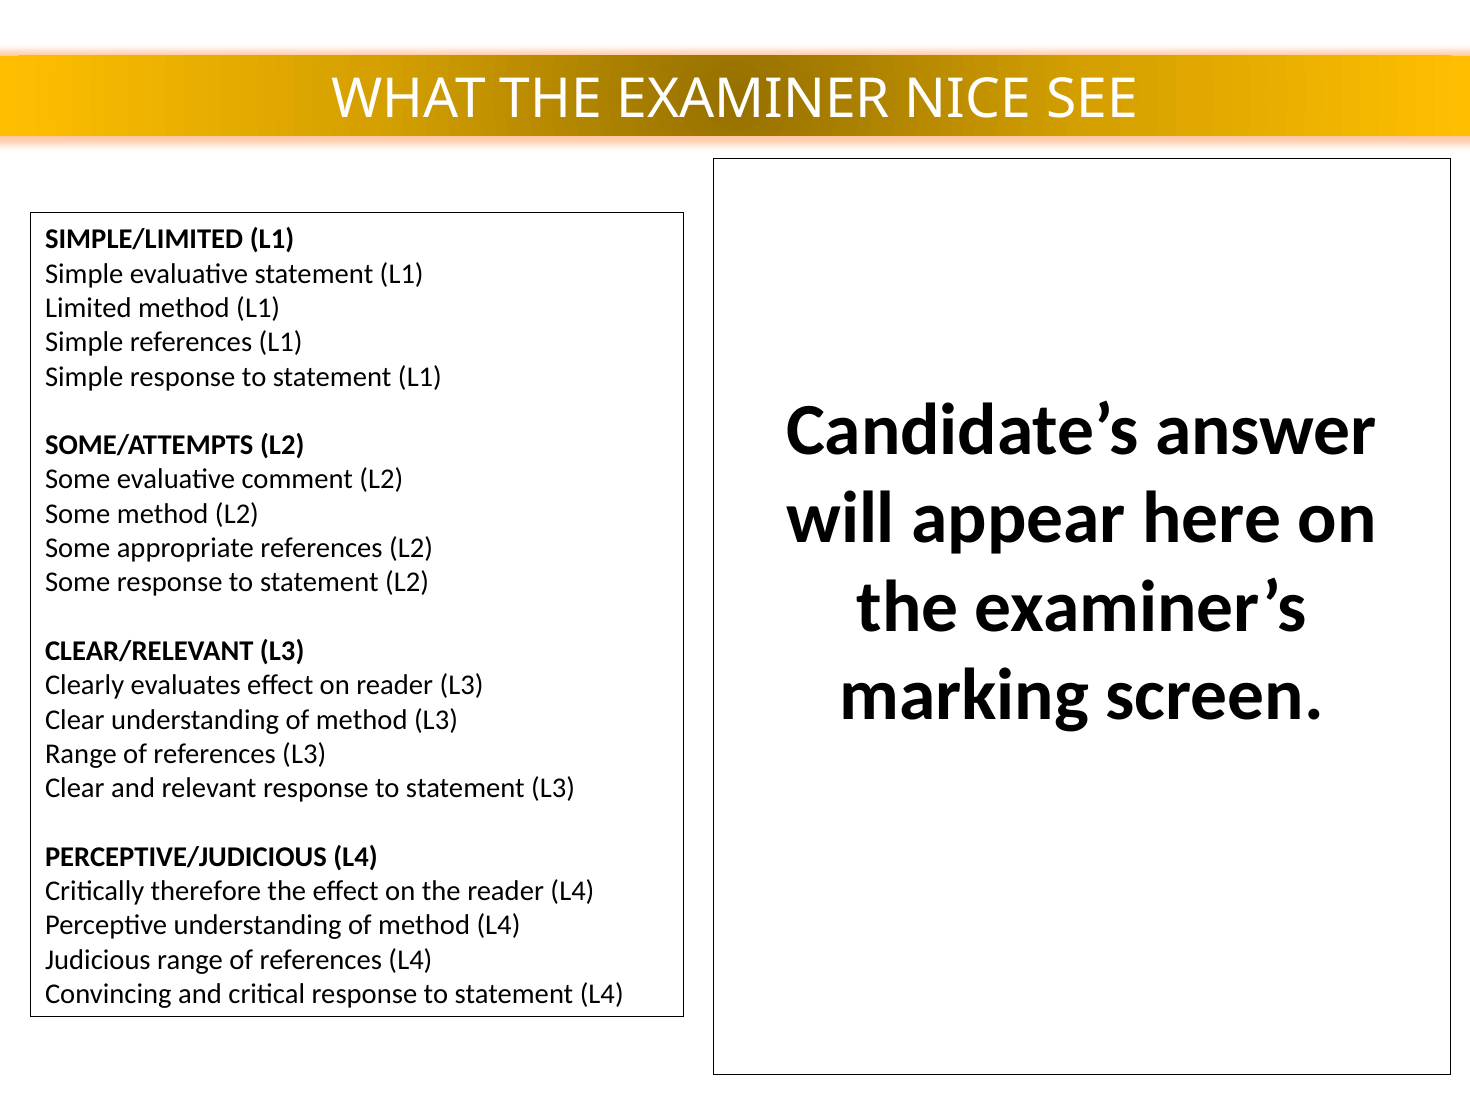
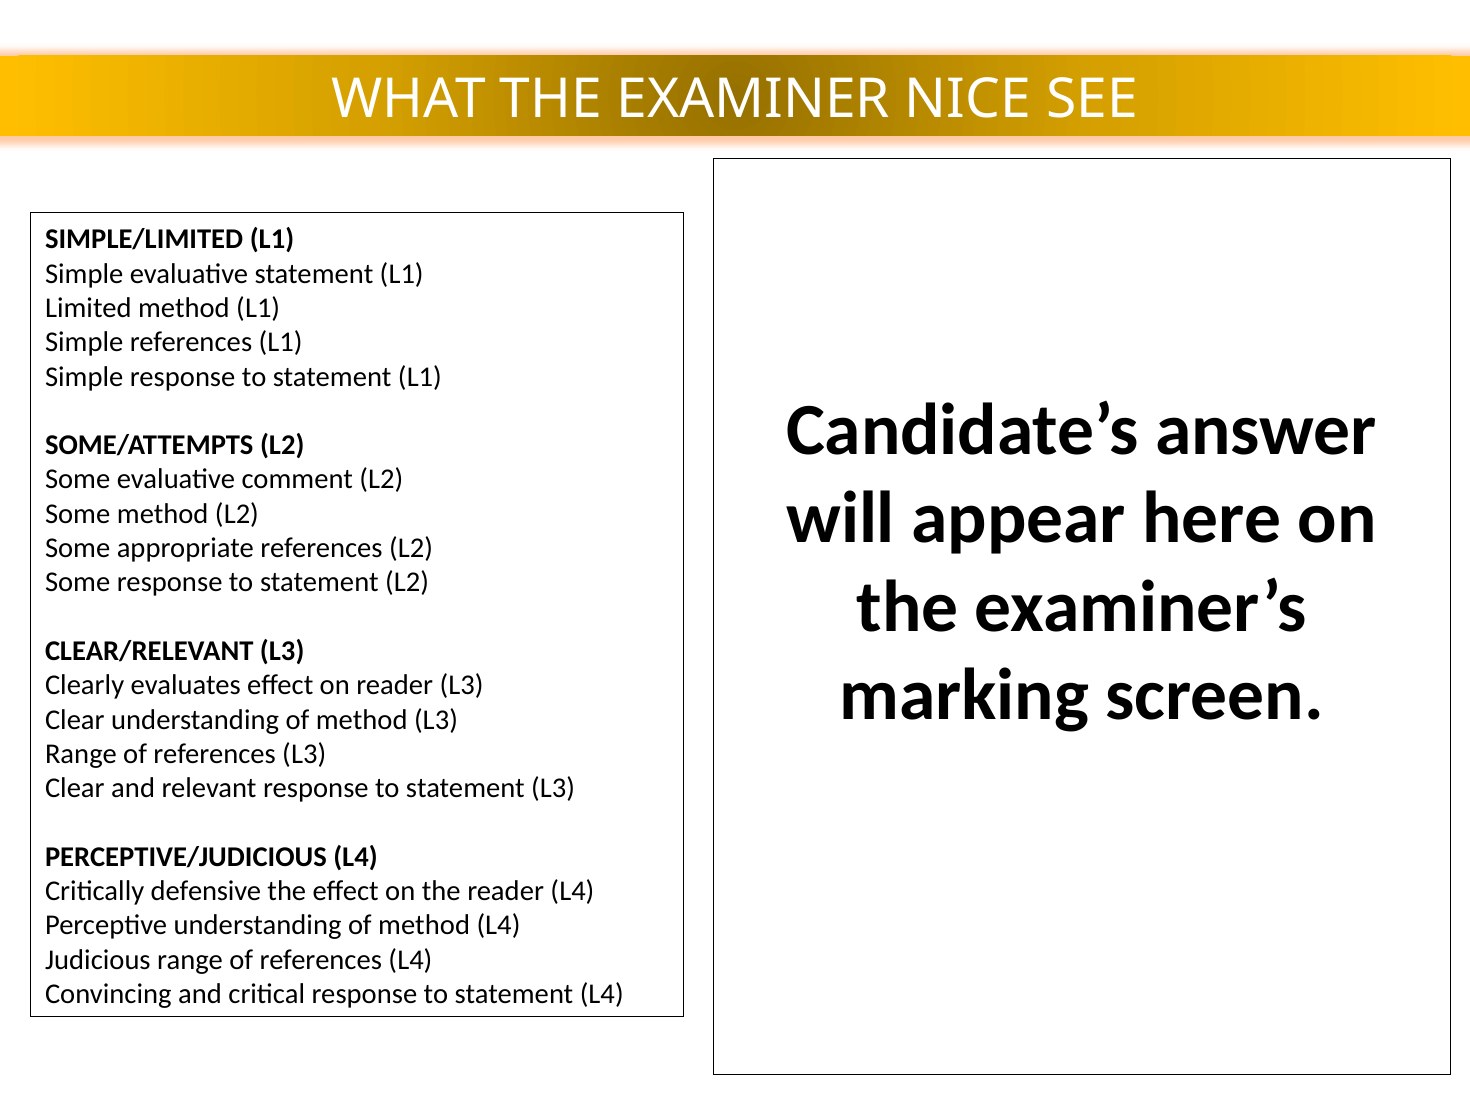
therefore: therefore -> defensive
